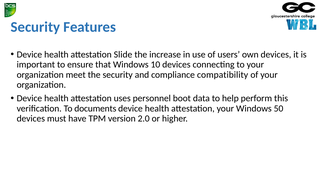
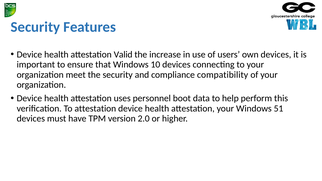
Slide: Slide -> Valid
To documents: documents -> attestation
50: 50 -> 51
